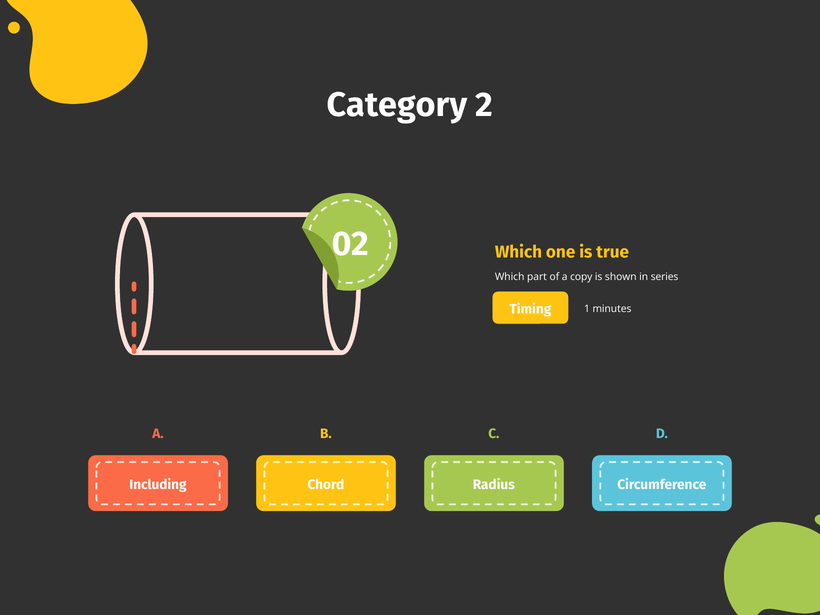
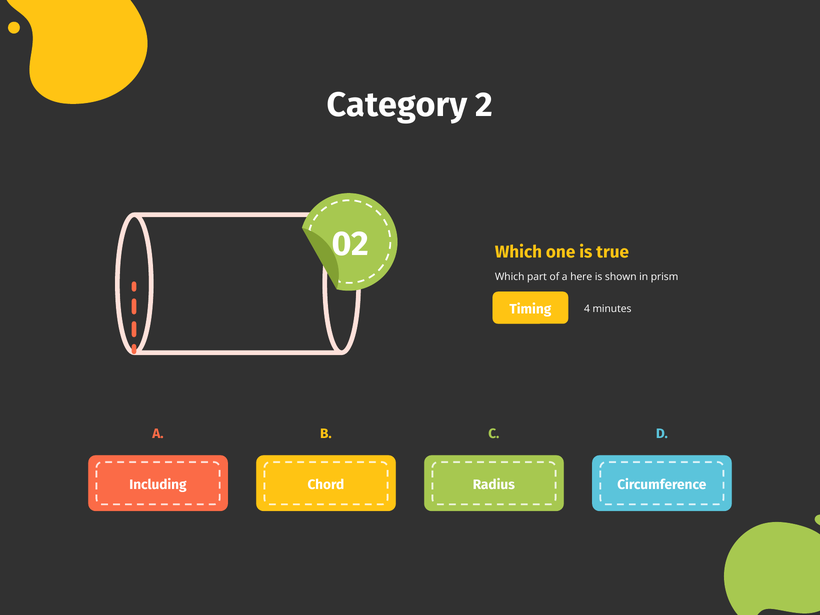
copy: copy -> here
series: series -> prism
1: 1 -> 4
